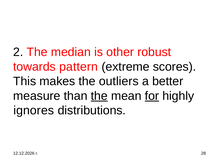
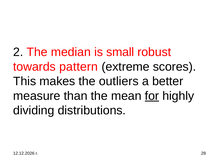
other: other -> small
the at (99, 96) underline: present -> none
ignores: ignores -> dividing
